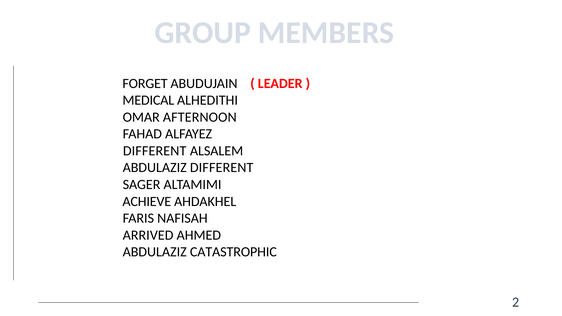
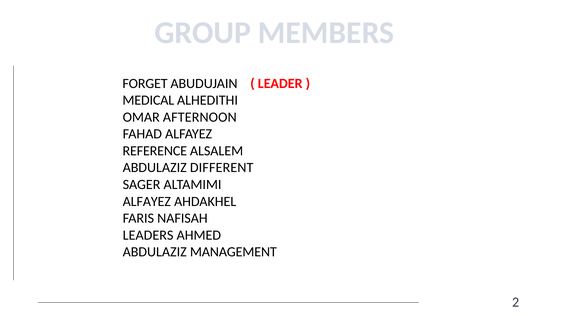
DIFFERENT at (155, 151): DIFFERENT -> REFERENCE
ACHIEVE at (147, 201): ACHIEVE -> ALFAYEZ
ARRIVED: ARRIVED -> LEADERS
CATASTROPHIC: CATASTROPHIC -> MANAGEMENT
